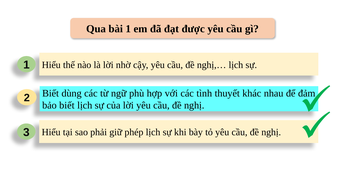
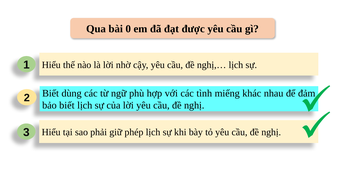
bài 1: 1 -> 0
thuyết: thuyết -> miếng
